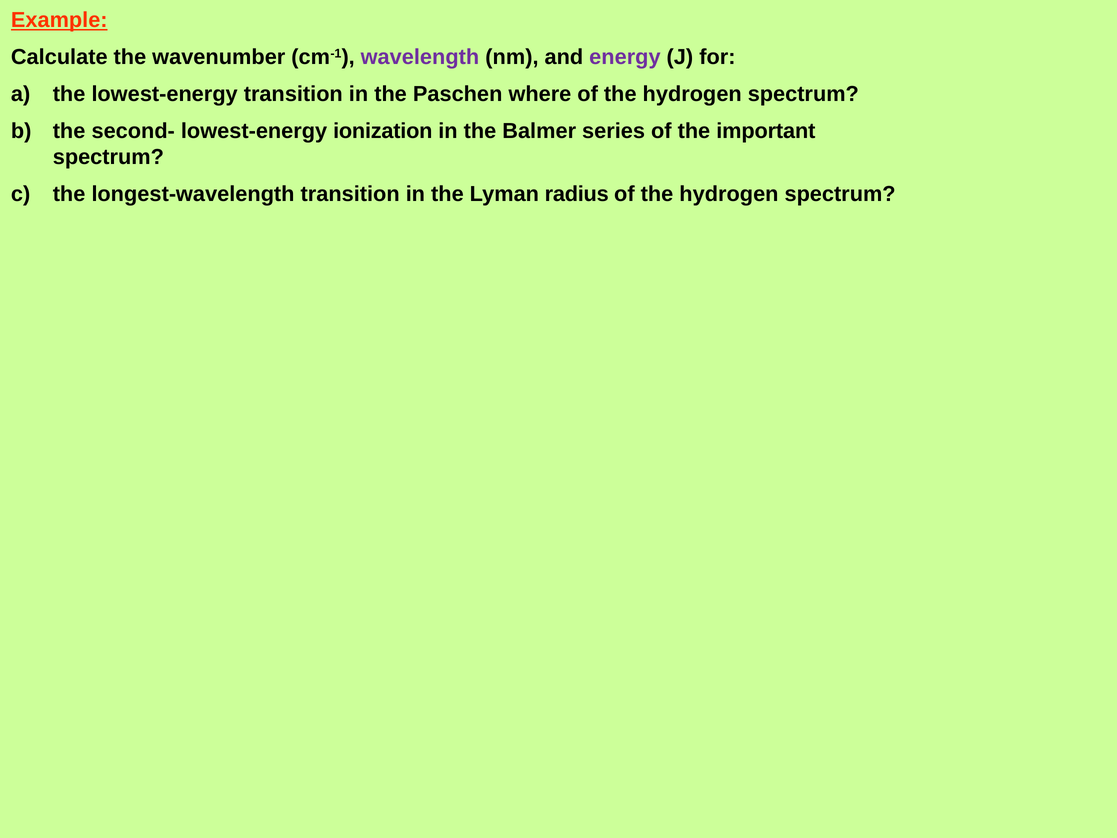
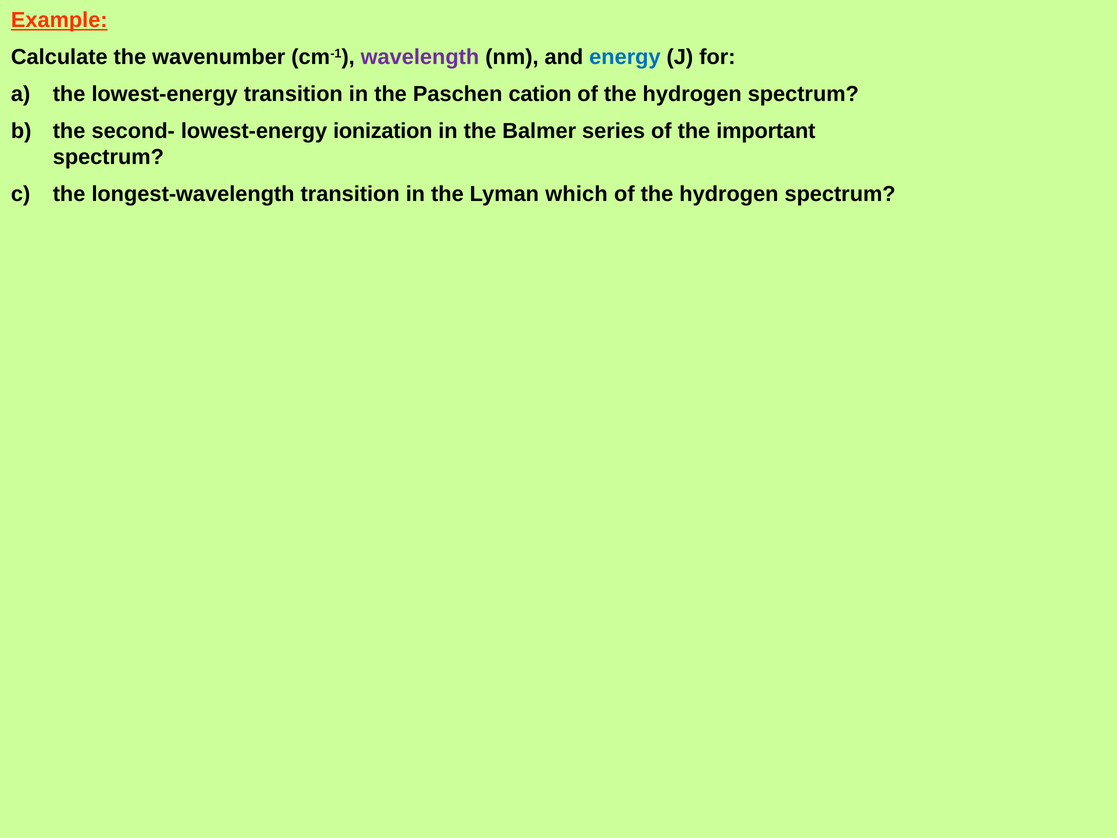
energy colour: purple -> blue
where: where -> cation
radius: radius -> which
